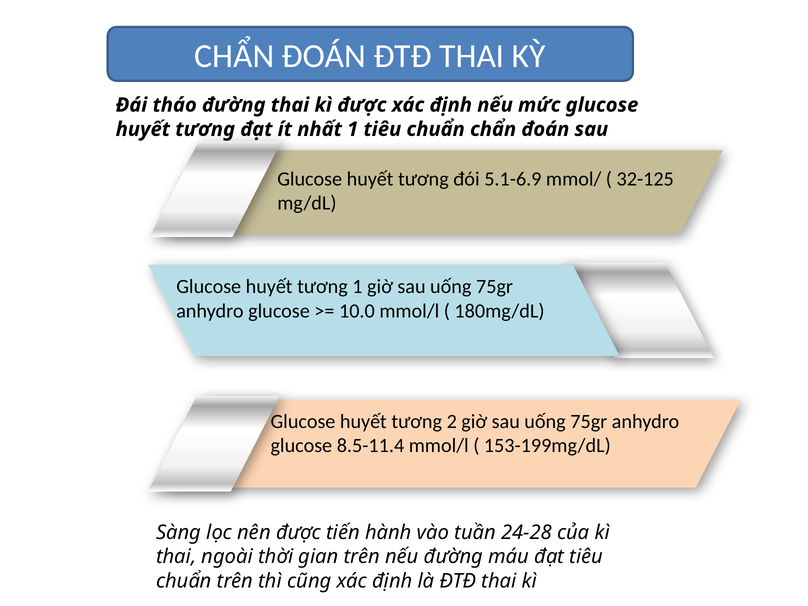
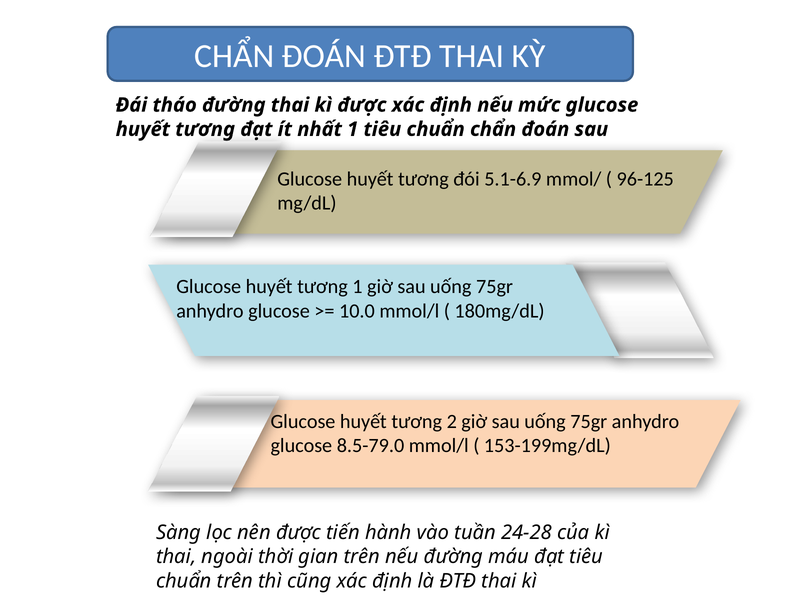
32-125: 32-125 -> 96-125
8.5-11.4: 8.5-11.4 -> 8.5-79.0
